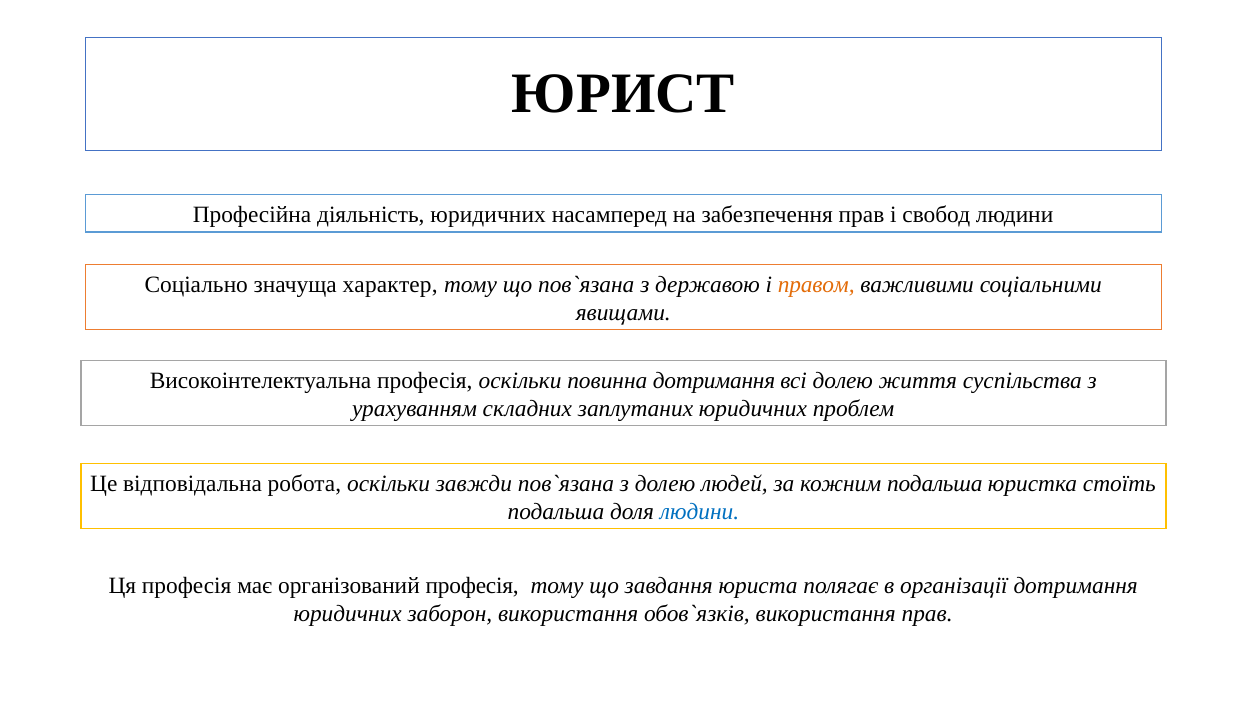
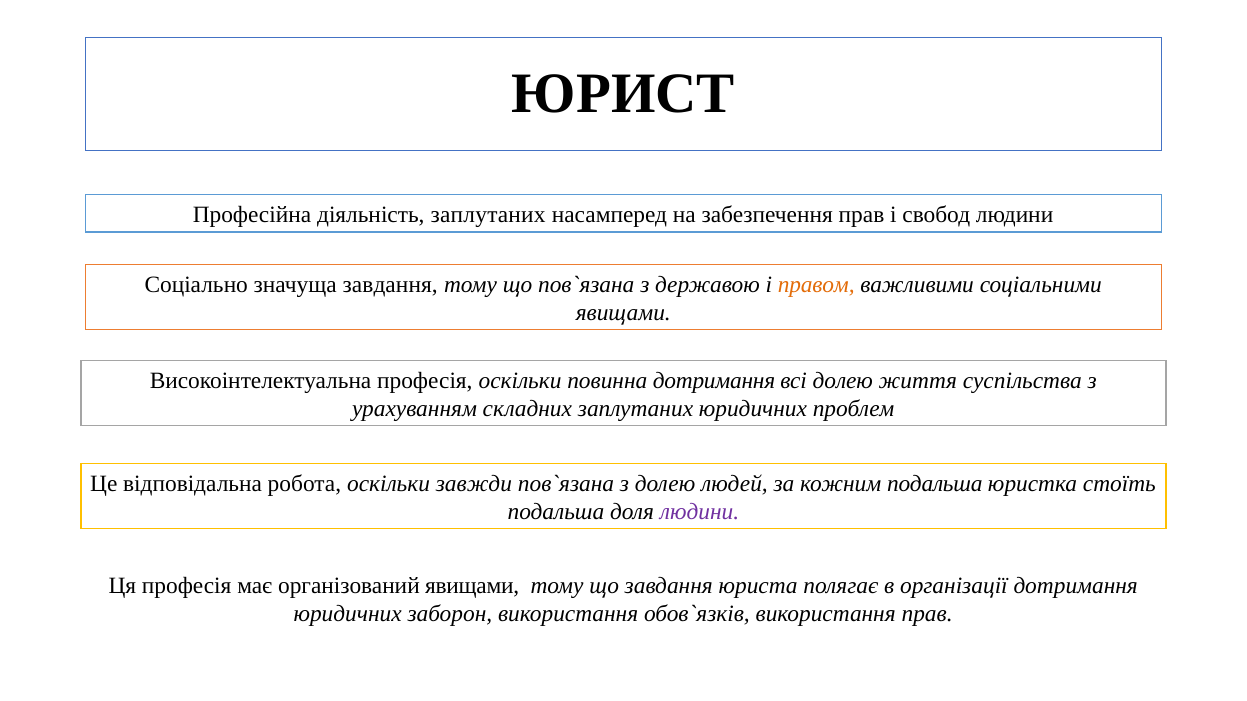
діяльність юридичних: юридичних -> заплутаних
значуща характер: характер -> завдання
людини at (700, 512) colour: blue -> purple
організований професія: професія -> явищами
